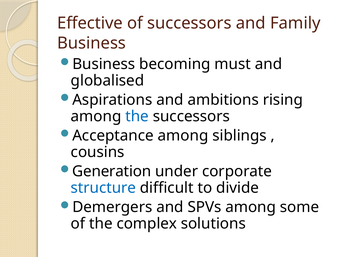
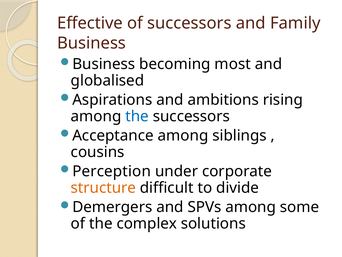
must: must -> most
Generation: Generation -> Perception
structure colour: blue -> orange
